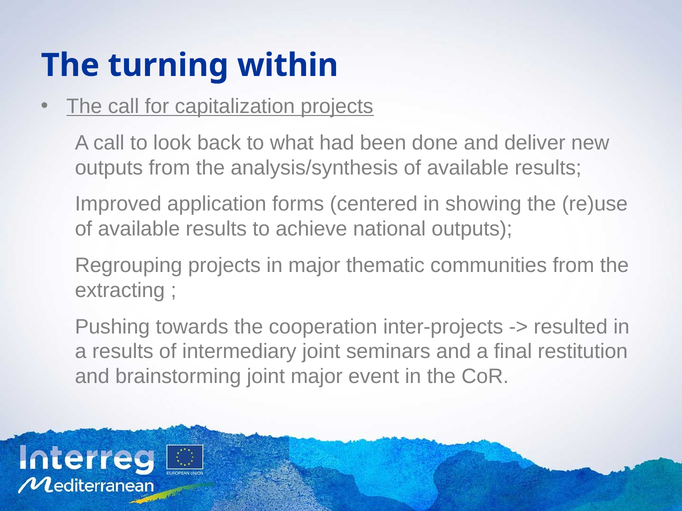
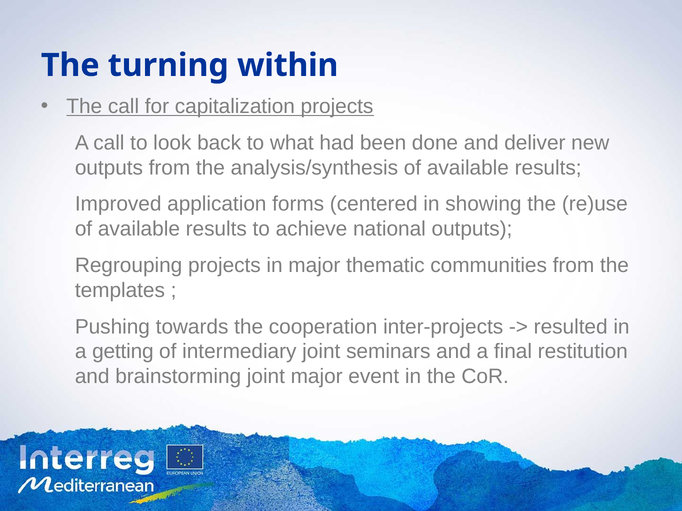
extracting: extracting -> templates
a results: results -> getting
